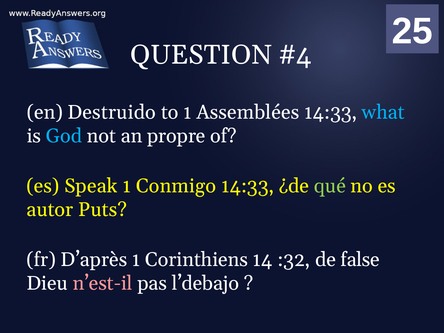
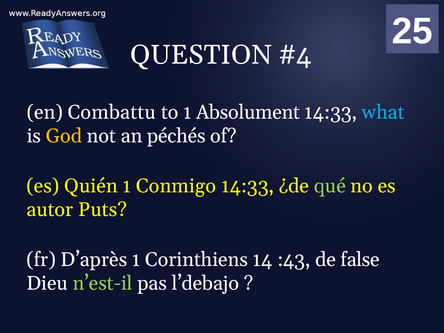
Destruido: Destruido -> Combattu
Assemblées: Assemblées -> Absolument
God colour: light blue -> yellow
propre: propre -> péchés
Speak: Speak -> Quién
:32: :32 -> :43
n’est-il colour: pink -> light green
